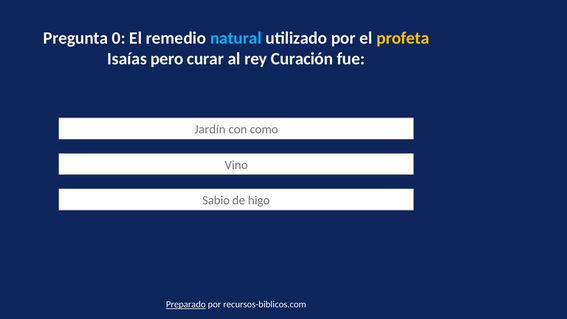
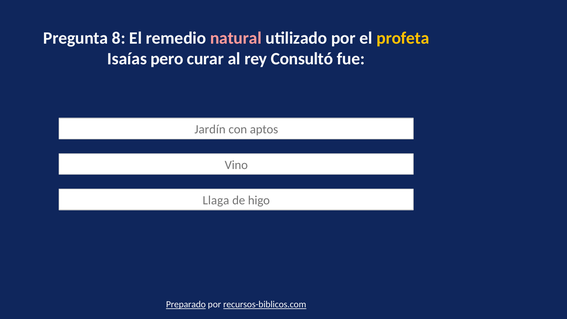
0: 0 -> 8
natural colour: light blue -> pink
Curación: Curación -> Consultó
como: como -> aptos
Sabio: Sabio -> Llaga
recursos-biblicos.com underline: none -> present
